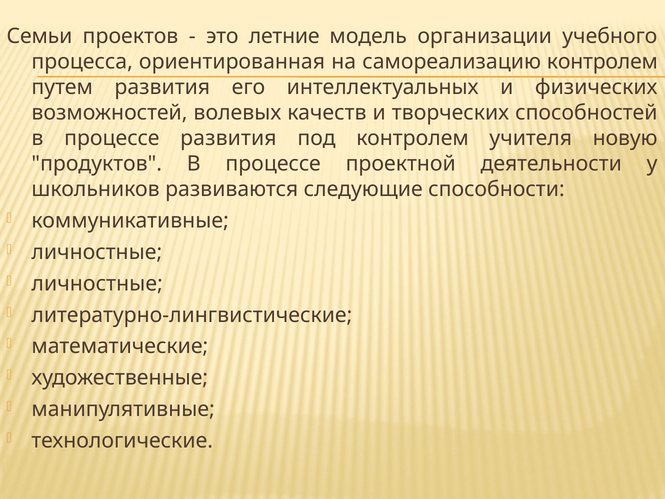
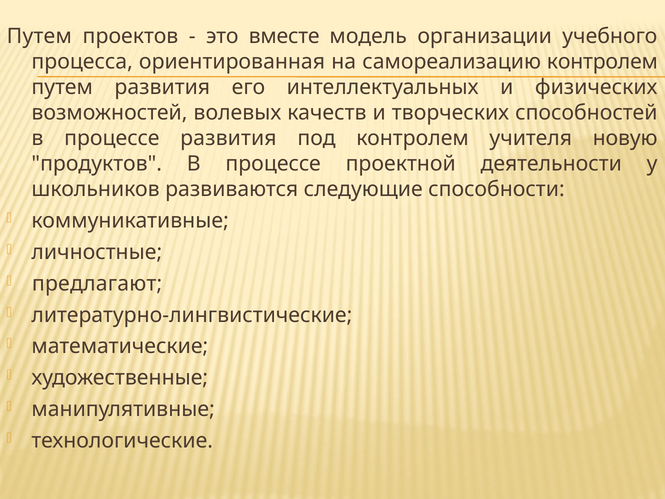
Семьи at (39, 36): Семьи -> Путем
летние: летние -> вместе
личностные at (97, 283): личностные -> предлагают
